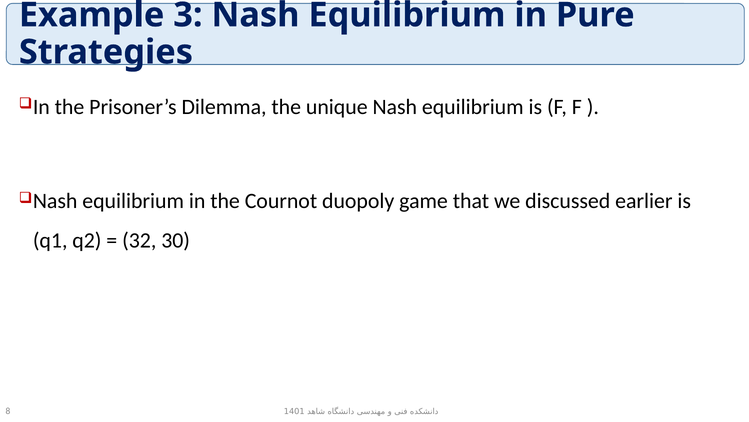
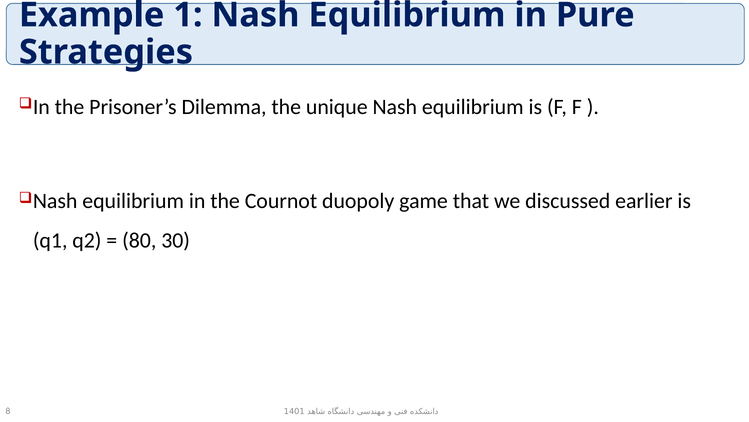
3: 3 -> 1
32: 32 -> 80
